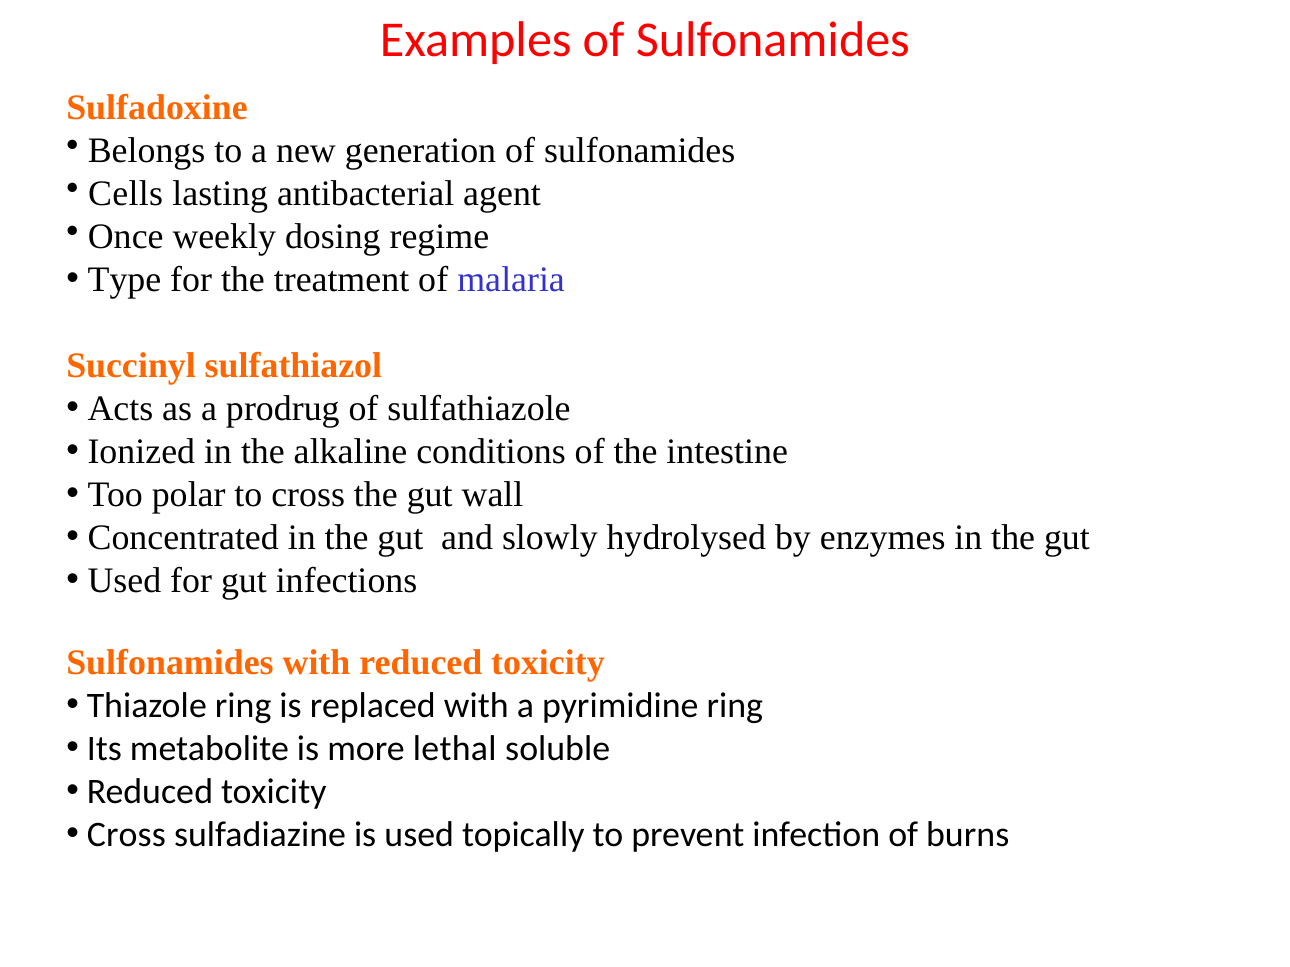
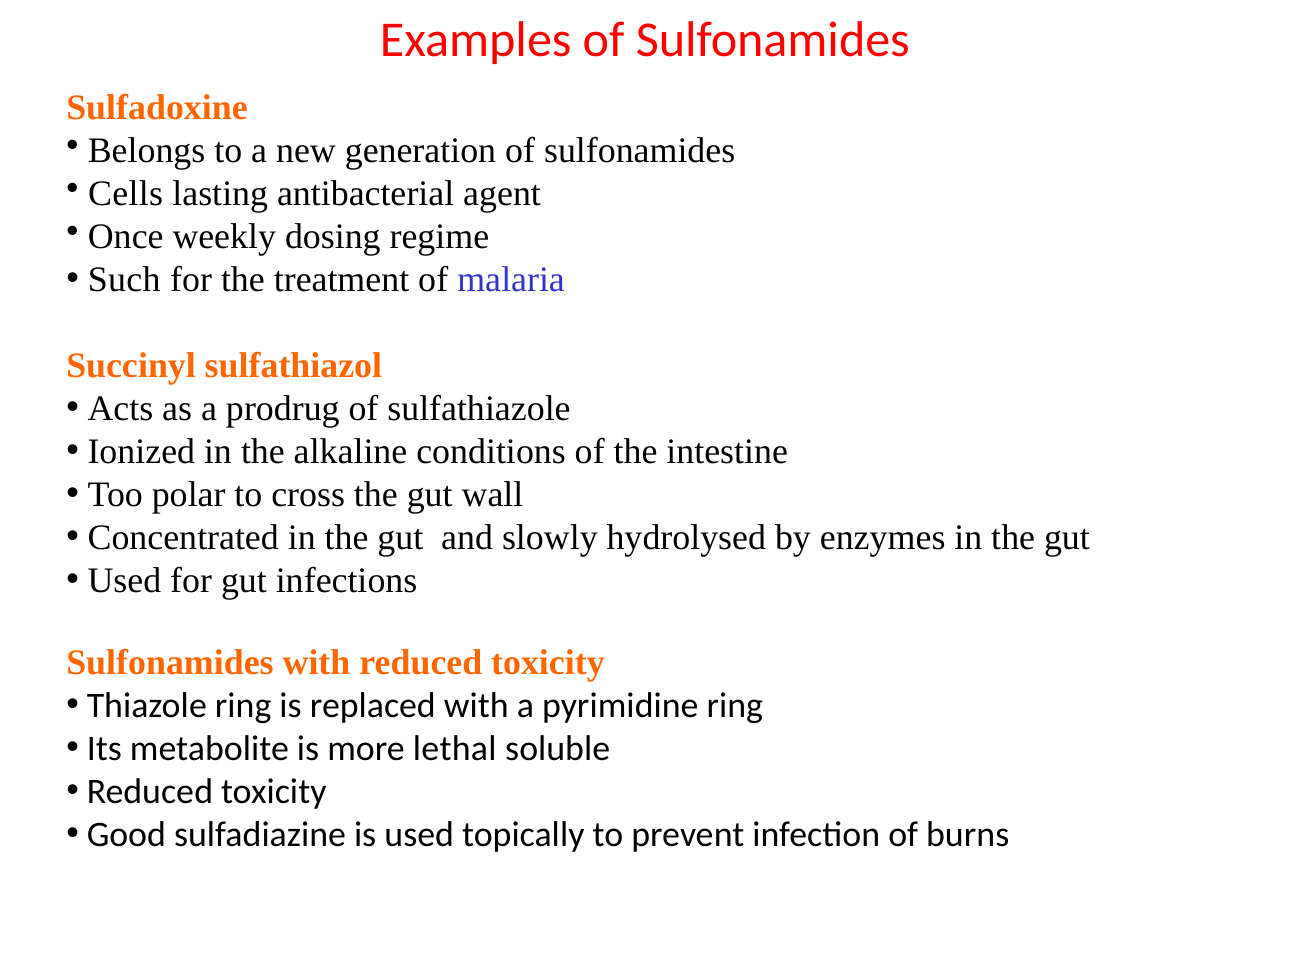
Type: Type -> Such
Cross at (126, 835): Cross -> Good
